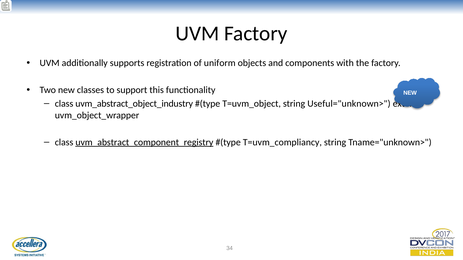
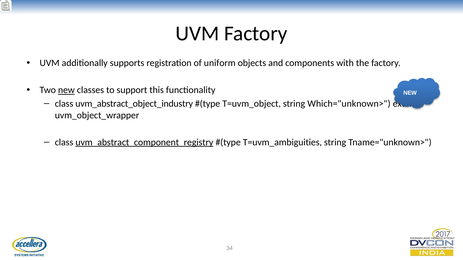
new at (66, 90) underline: none -> present
Useful="unknown>: Useful="unknown> -> Which="unknown>
T=uvm_compliancy: T=uvm_compliancy -> T=uvm_ambiguities
